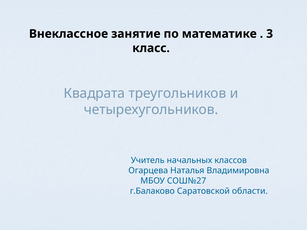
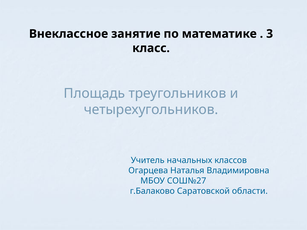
Квадрата: Квадрата -> Площадь
